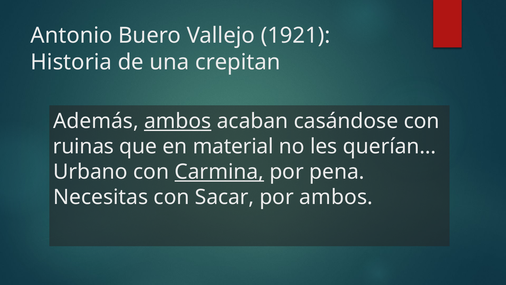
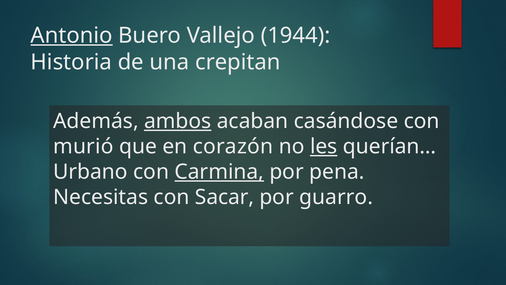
Antonio underline: none -> present
1921: 1921 -> 1944
ruinas: ruinas -> murió
material: material -> corazón
les underline: none -> present
por ambos: ambos -> guarro
